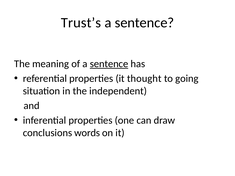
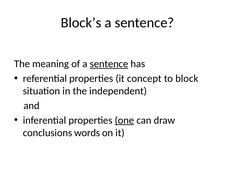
Trust’s: Trust’s -> Block’s
thought: thought -> concept
going: going -> block
one underline: none -> present
